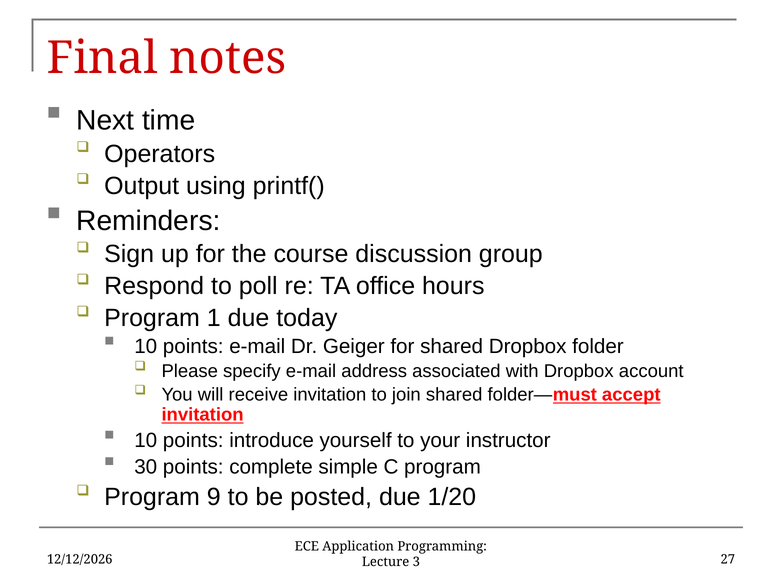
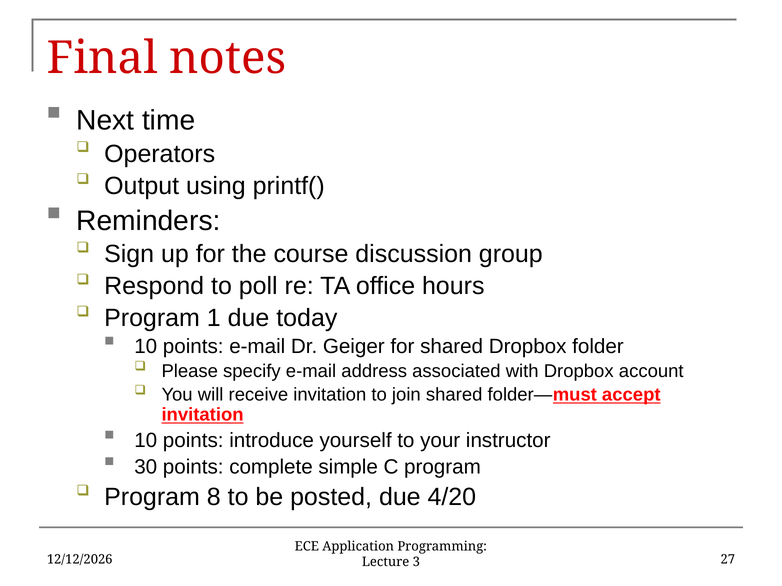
9: 9 -> 8
1/20: 1/20 -> 4/20
